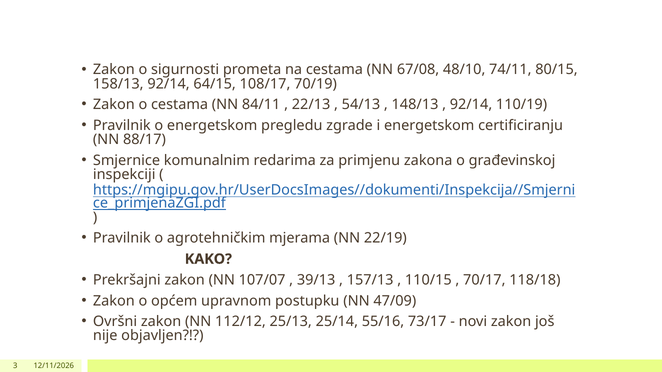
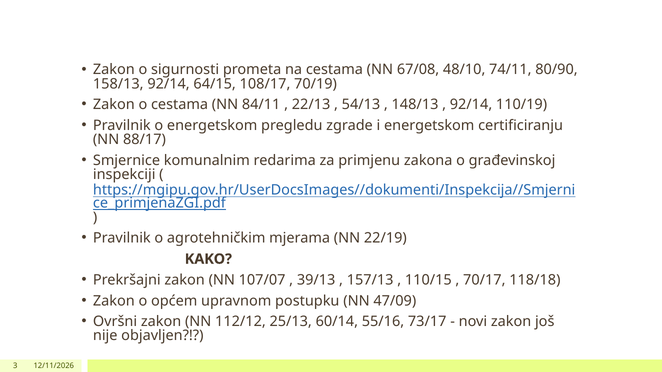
80/15: 80/15 -> 80/90
25/14: 25/14 -> 60/14
